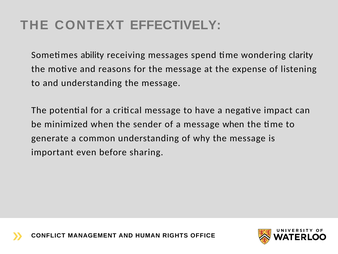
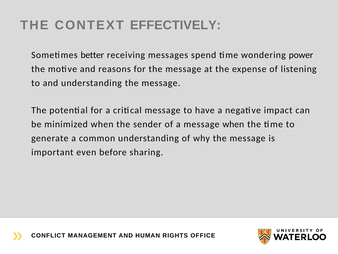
ability: ability -> better
clarity: clarity -> power
